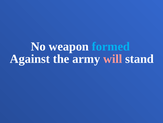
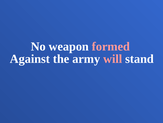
formed colour: light blue -> pink
